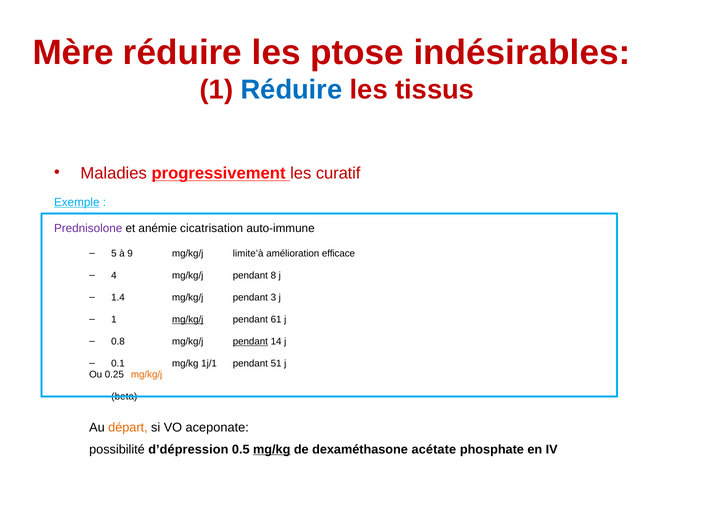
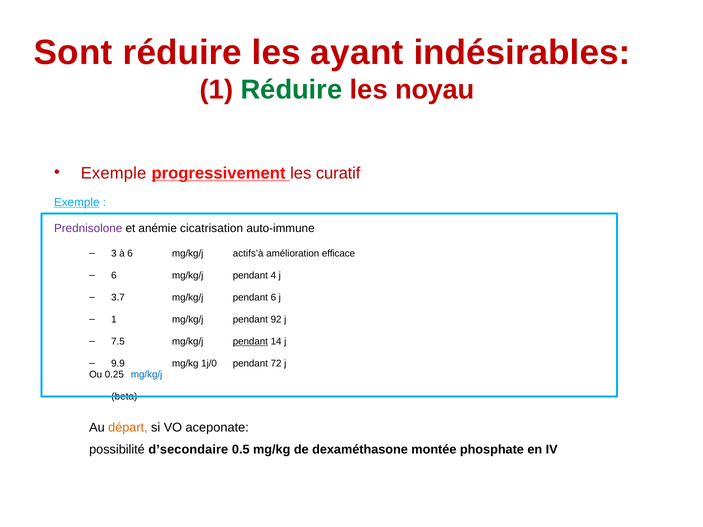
Mère: Mère -> Sont
ptose: ptose -> ayant
Réduire at (291, 90) colour: blue -> green
tissus: tissus -> noyau
Maladies at (114, 174): Maladies -> Exemple
5: 5 -> 3
à 9: 9 -> 6
limite’à: limite’à -> actifs’à
4 at (114, 276): 4 -> 6
8: 8 -> 4
1.4: 1.4 -> 3.7
pendant 3: 3 -> 6
mg/kg/j at (188, 320) underline: present -> none
61: 61 -> 92
0.8: 0.8 -> 7.5
0.1: 0.1 -> 9.9
1j/1: 1j/1 -> 1j/0
51: 51 -> 72
mg/kg/j at (147, 374) colour: orange -> blue
d’dépression: d’dépression -> d’secondaire
mg/kg at (272, 450) underline: present -> none
acétate: acétate -> montée
